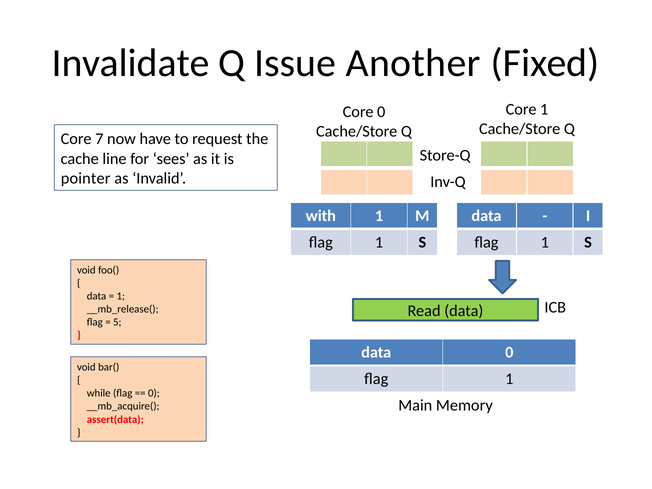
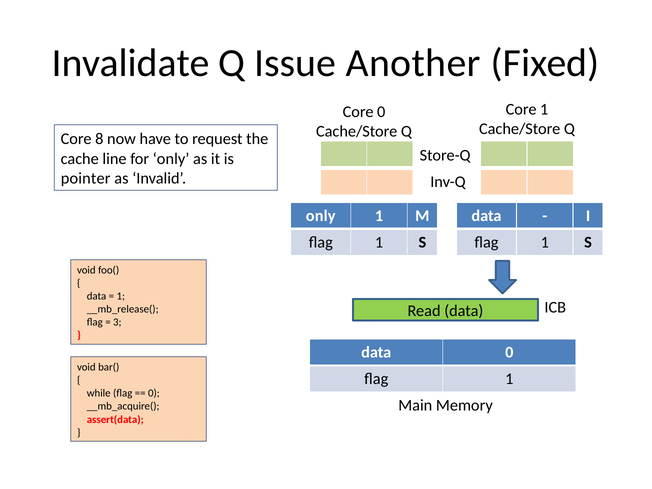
7: 7 -> 8
for sees: sees -> only
with at (321, 216): with -> only
5: 5 -> 3
